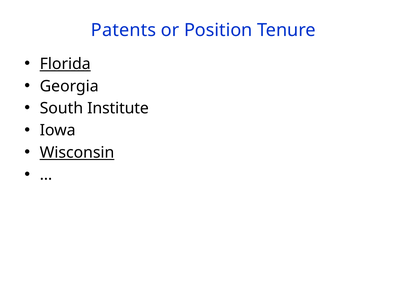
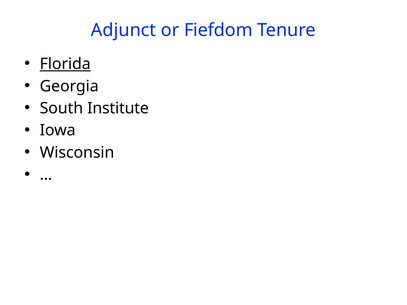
Patents: Patents -> Adjunct
Position: Position -> Fiefdom
Wisconsin underline: present -> none
